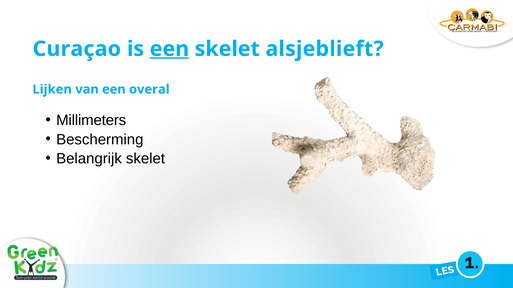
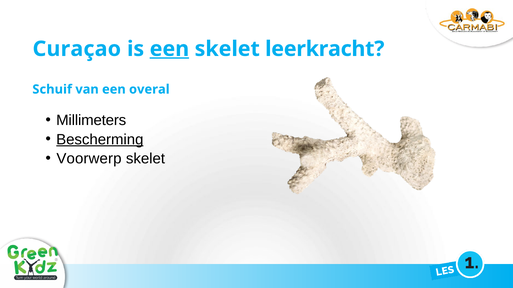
alsjeblieft: alsjeblieft -> leerkracht
Lijken: Lijken -> Schuif
Bescherming underline: none -> present
Belangrijk: Belangrijk -> Voorwerp
